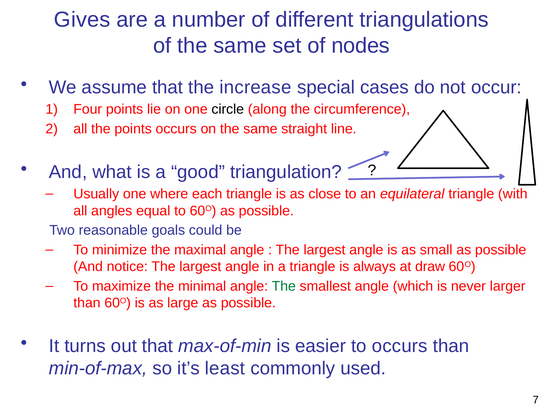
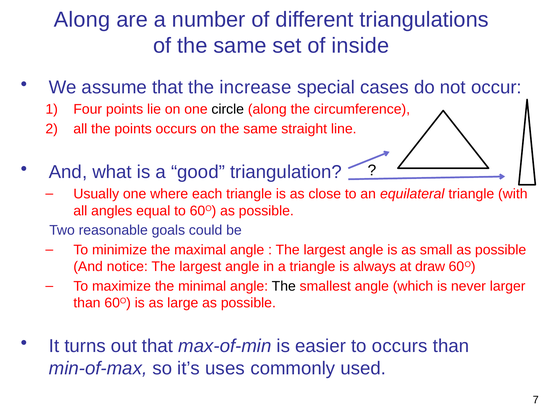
Gives at (82, 20): Gives -> Along
nodes: nodes -> inside
The at (284, 286) colour: green -> black
least: least -> uses
